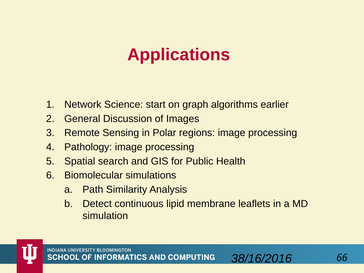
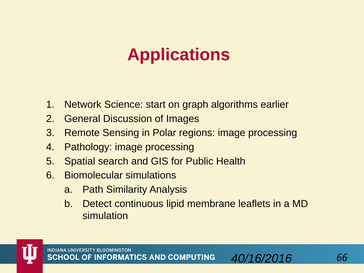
38/16/2016: 38/16/2016 -> 40/16/2016
